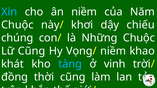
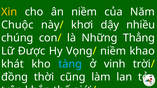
Xin colour: light blue -> yellow
chiếu: chiếu -> nhiều
Những Chuộc: Chuộc -> Thẳng
Lữ Cũng: Cũng -> Được
